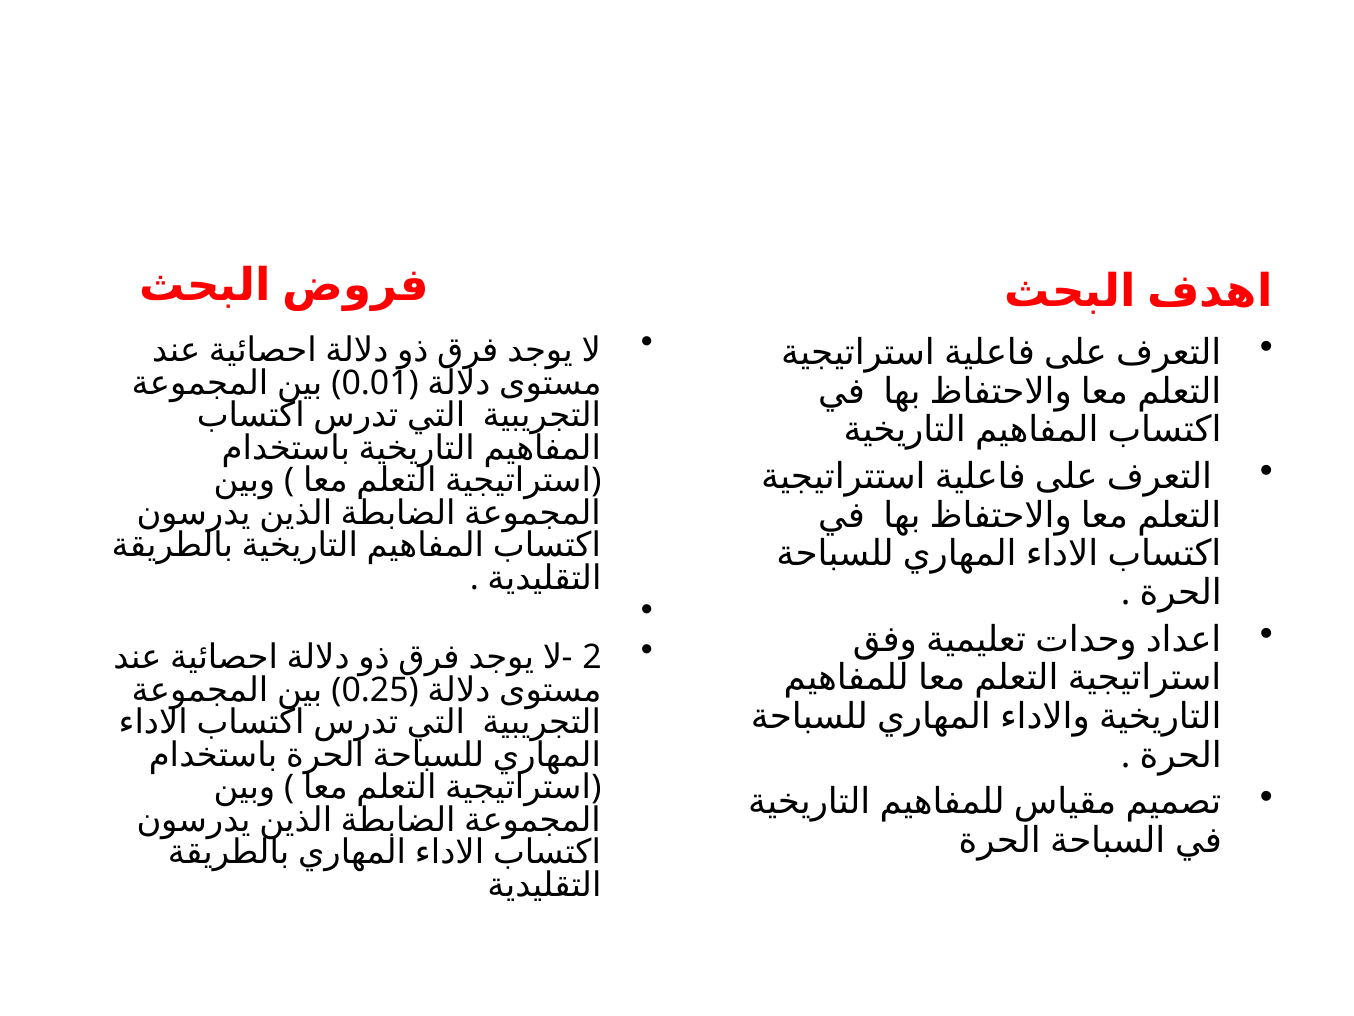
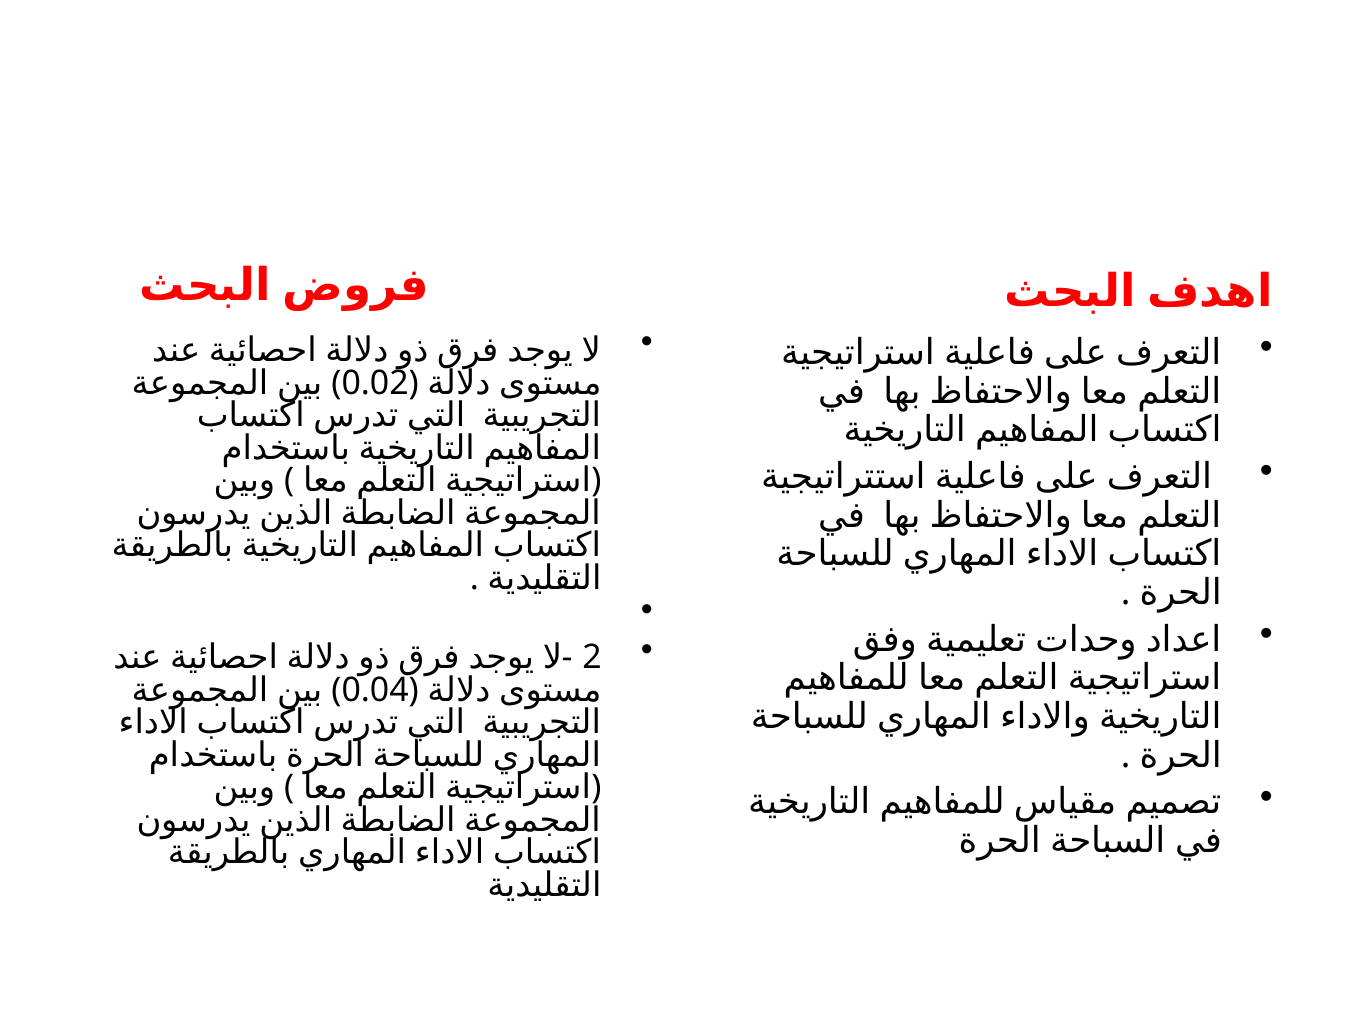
0.01: 0.01 -> 0.02
0.25: 0.25 -> 0.04
